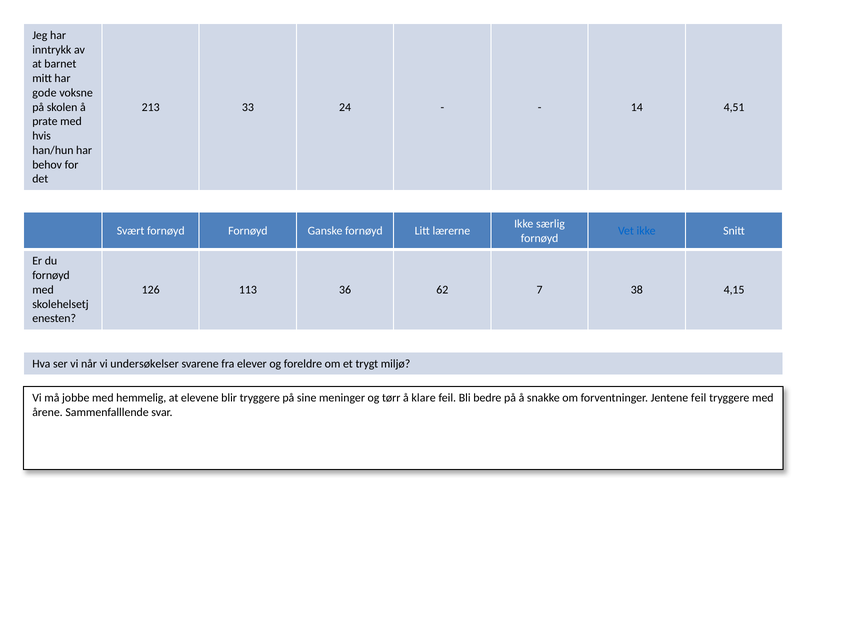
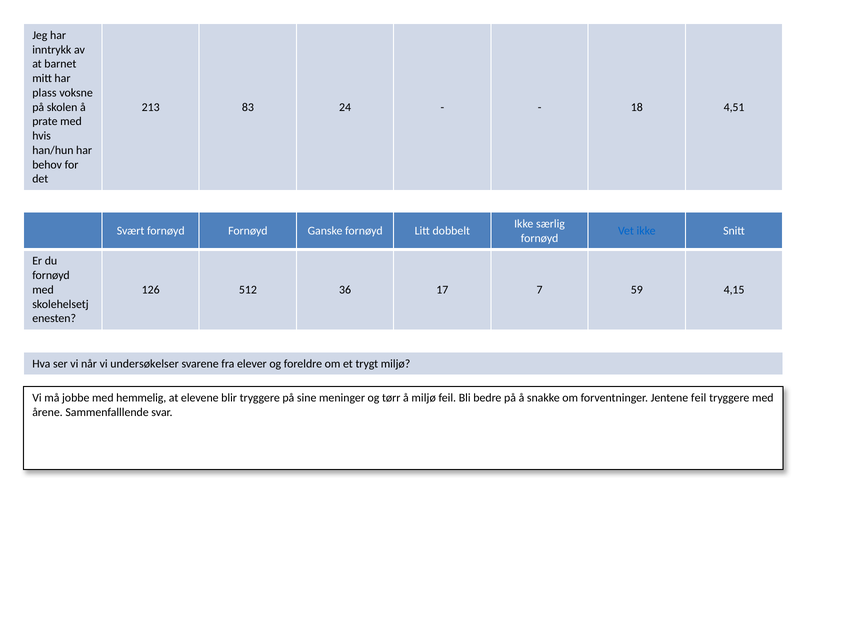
gode: gode -> plass
33: 33 -> 83
14: 14 -> 18
lærerne: lærerne -> dobbelt
113: 113 -> 512
62: 62 -> 17
38: 38 -> 59
å klare: klare -> miljø
